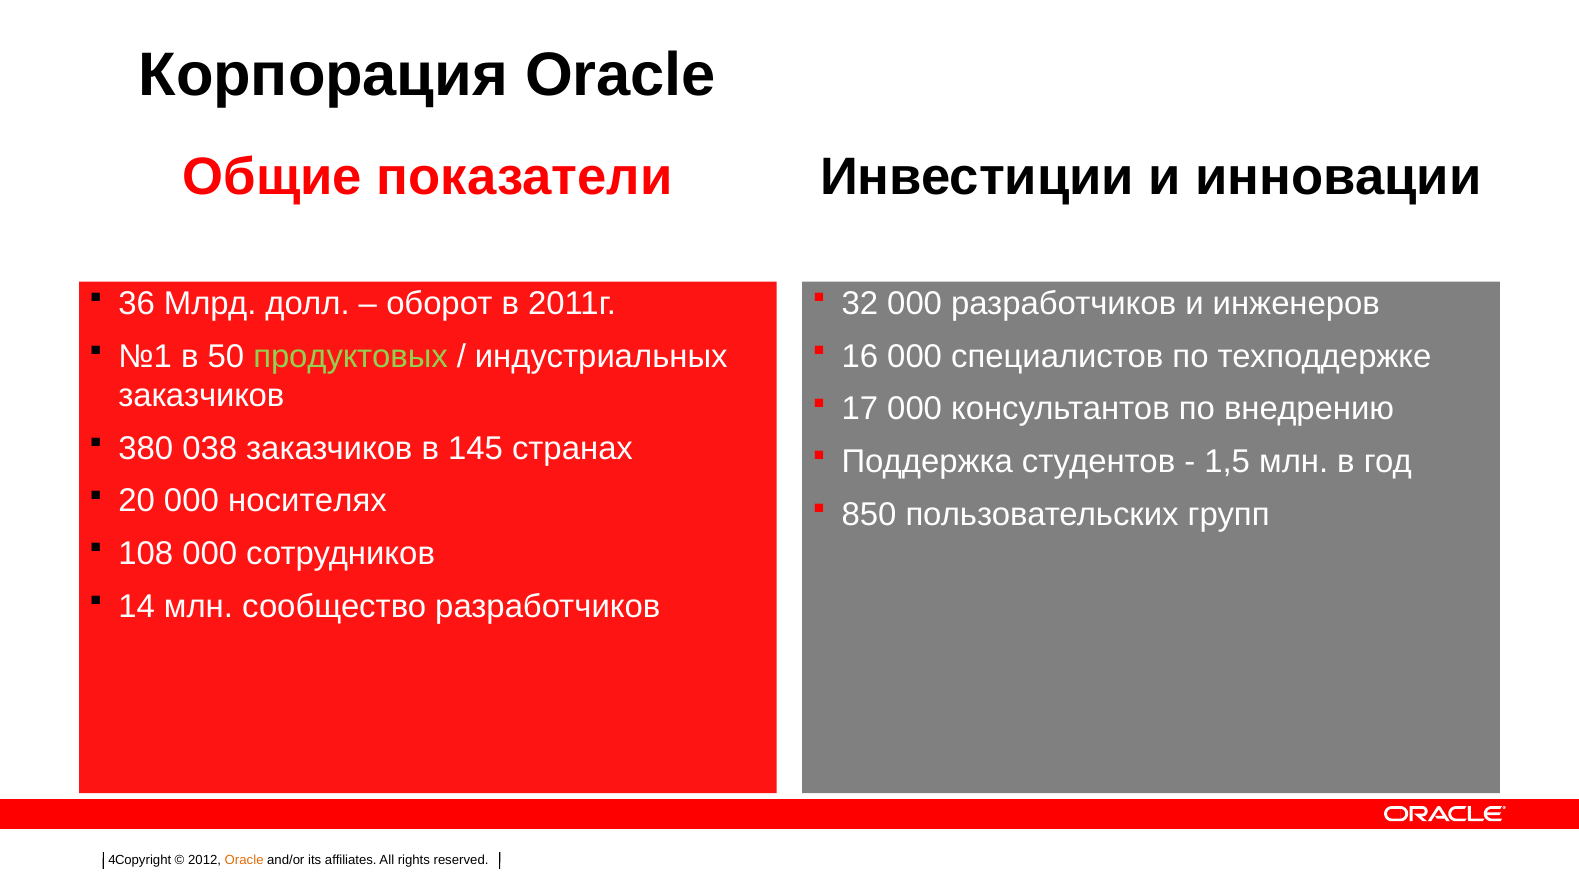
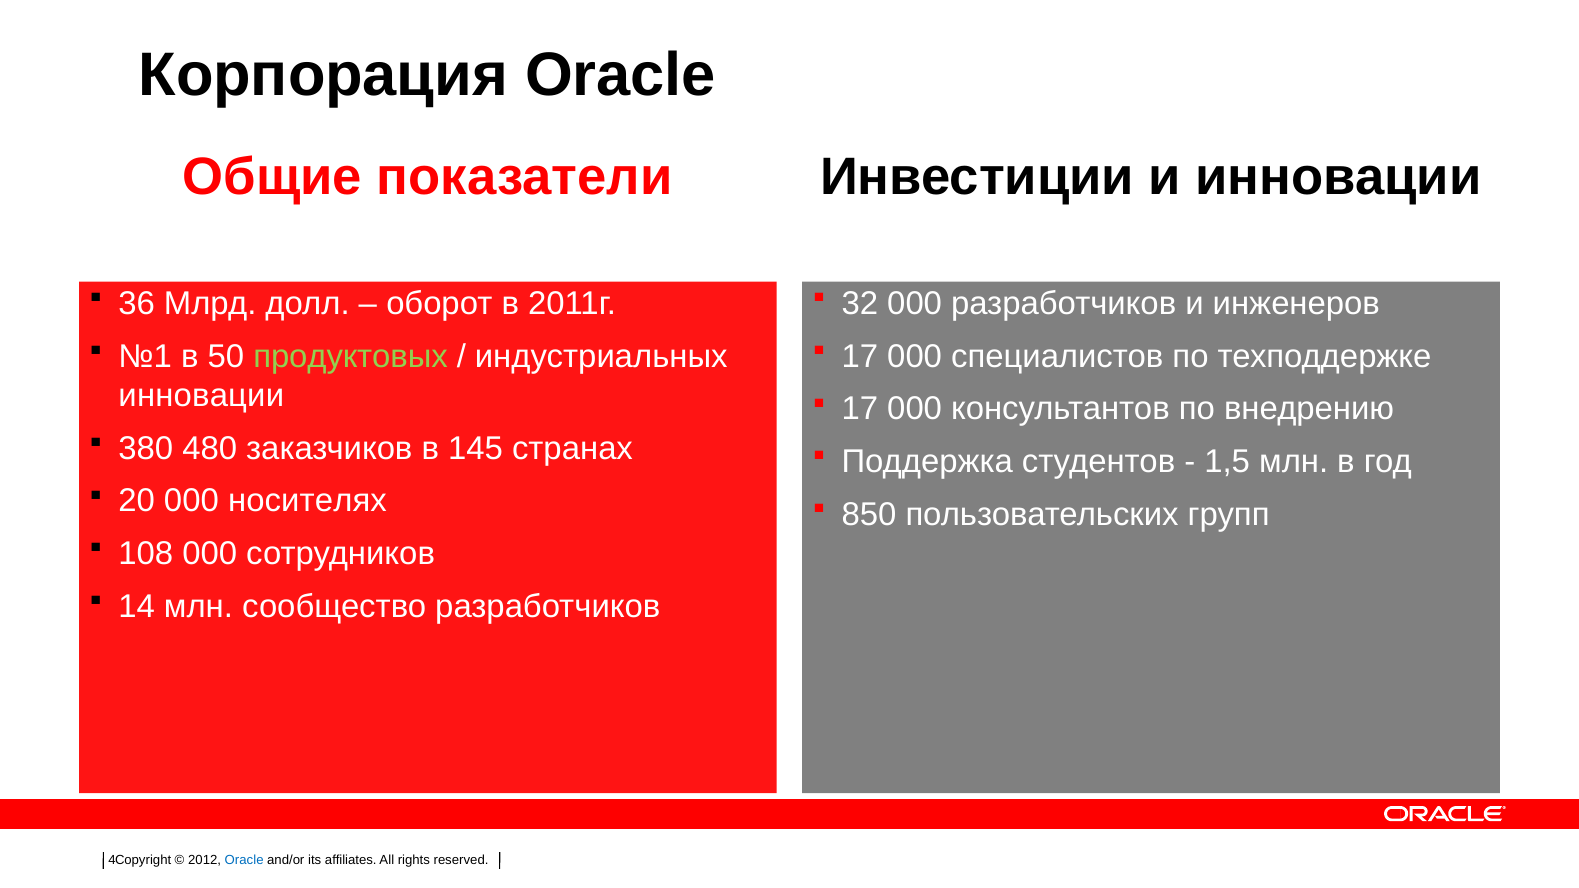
16 at (860, 356): 16 -> 17
заказчиков at (201, 396): заказчиков -> инновации
038: 038 -> 480
Oracle at (244, 860) colour: orange -> blue
